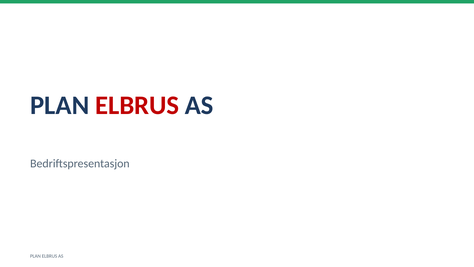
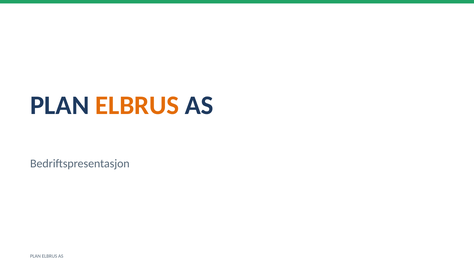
ELBRUS at (137, 105) colour: red -> orange
